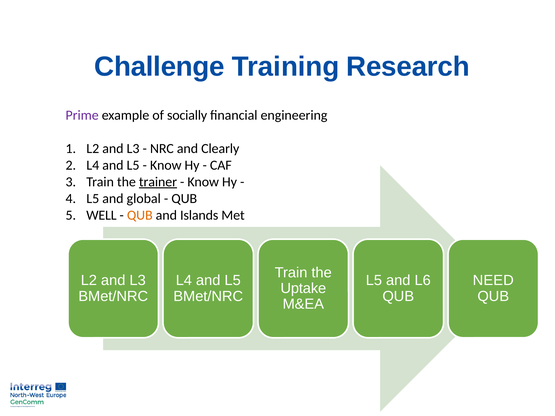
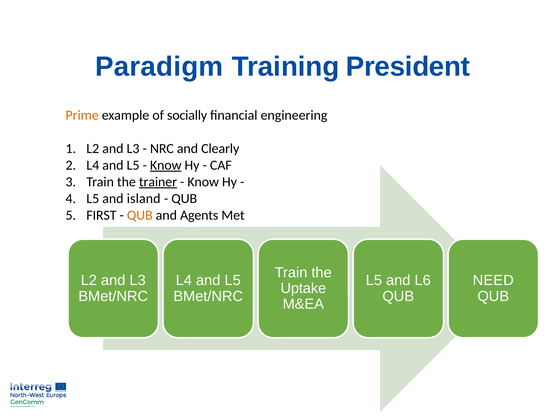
Challenge: Challenge -> Paradigm
Research: Research -> President
Prime colour: purple -> orange
Know at (166, 165) underline: none -> present
global: global -> island
WELL: WELL -> FIRST
Islands: Islands -> Agents
